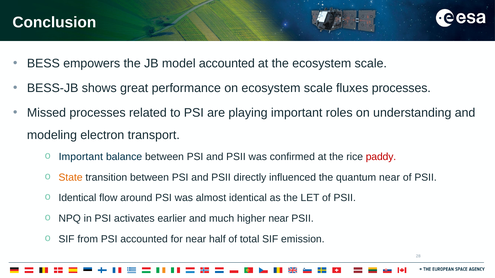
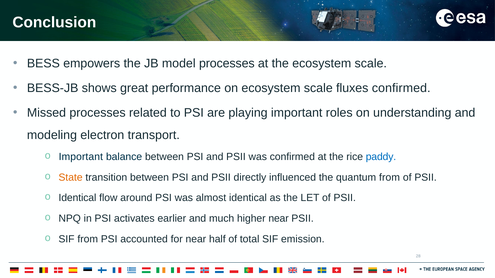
model accounted: accounted -> processes
fluxes processes: processes -> confirmed
paddy colour: red -> blue
quantum near: near -> from
